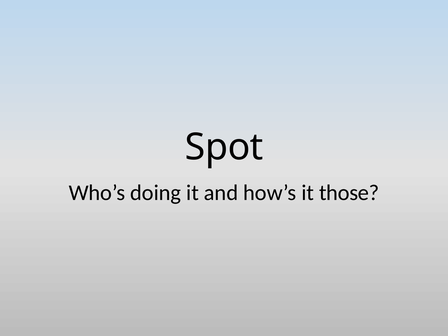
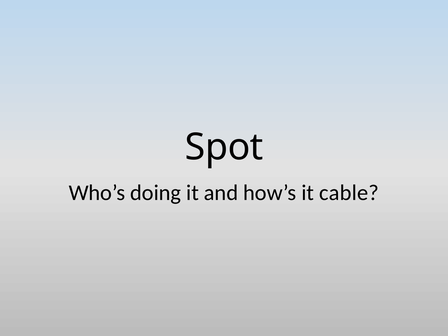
those: those -> cable
